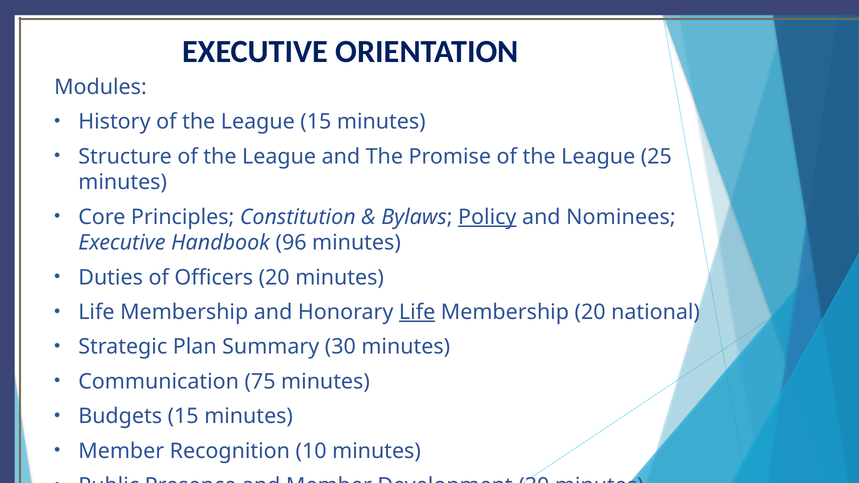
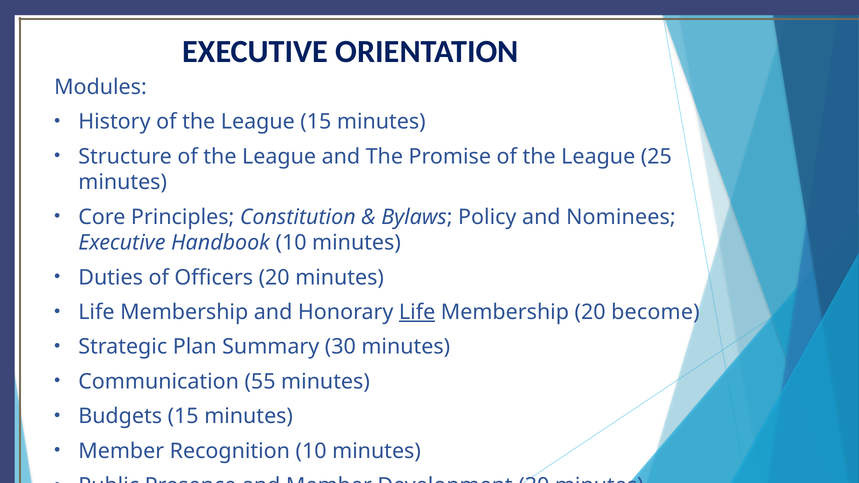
Policy underline: present -> none
Handbook 96: 96 -> 10
national: national -> become
75: 75 -> 55
